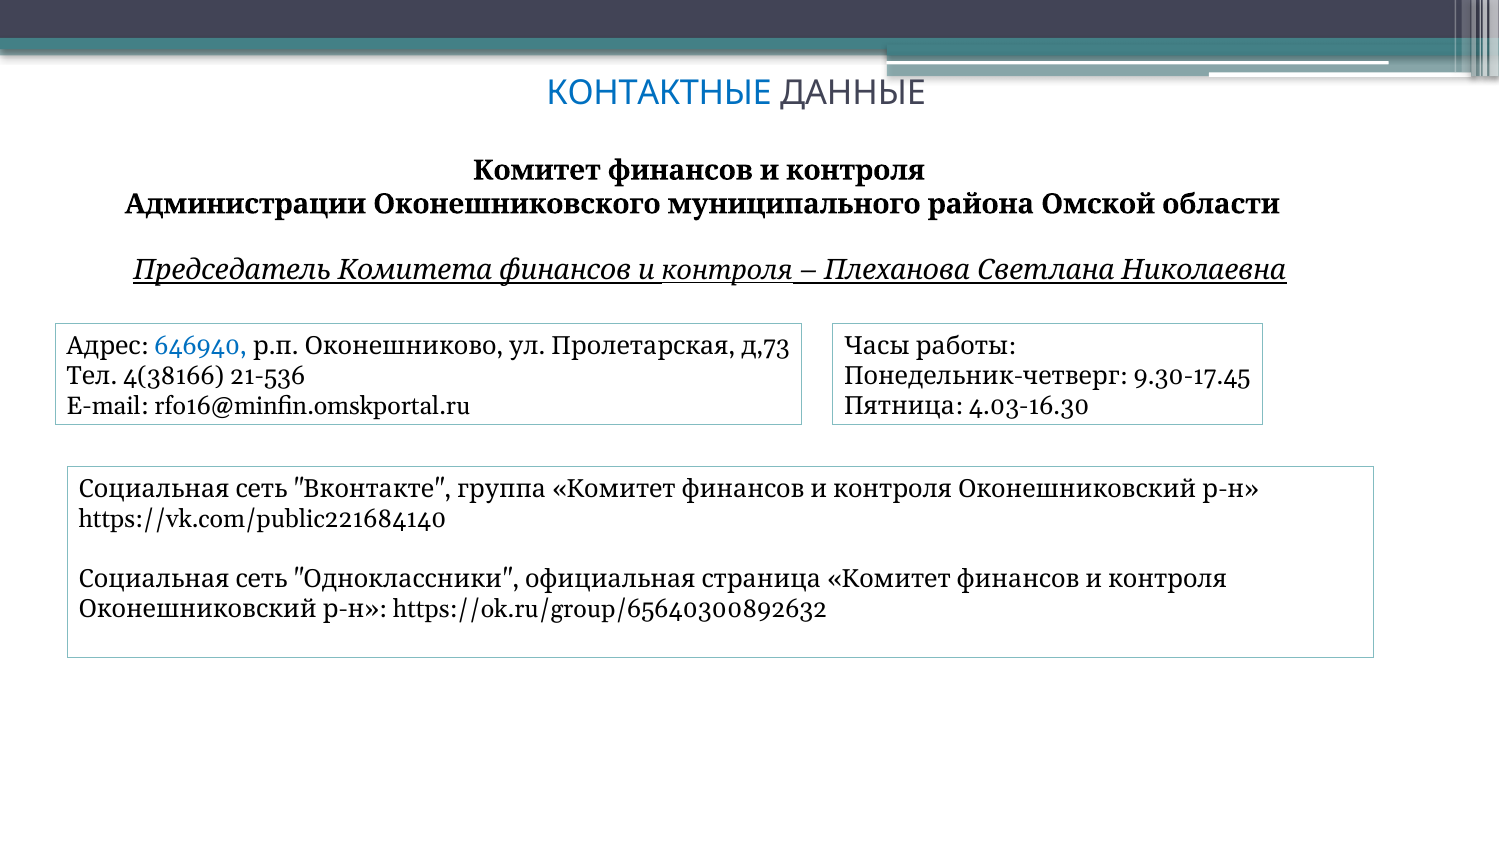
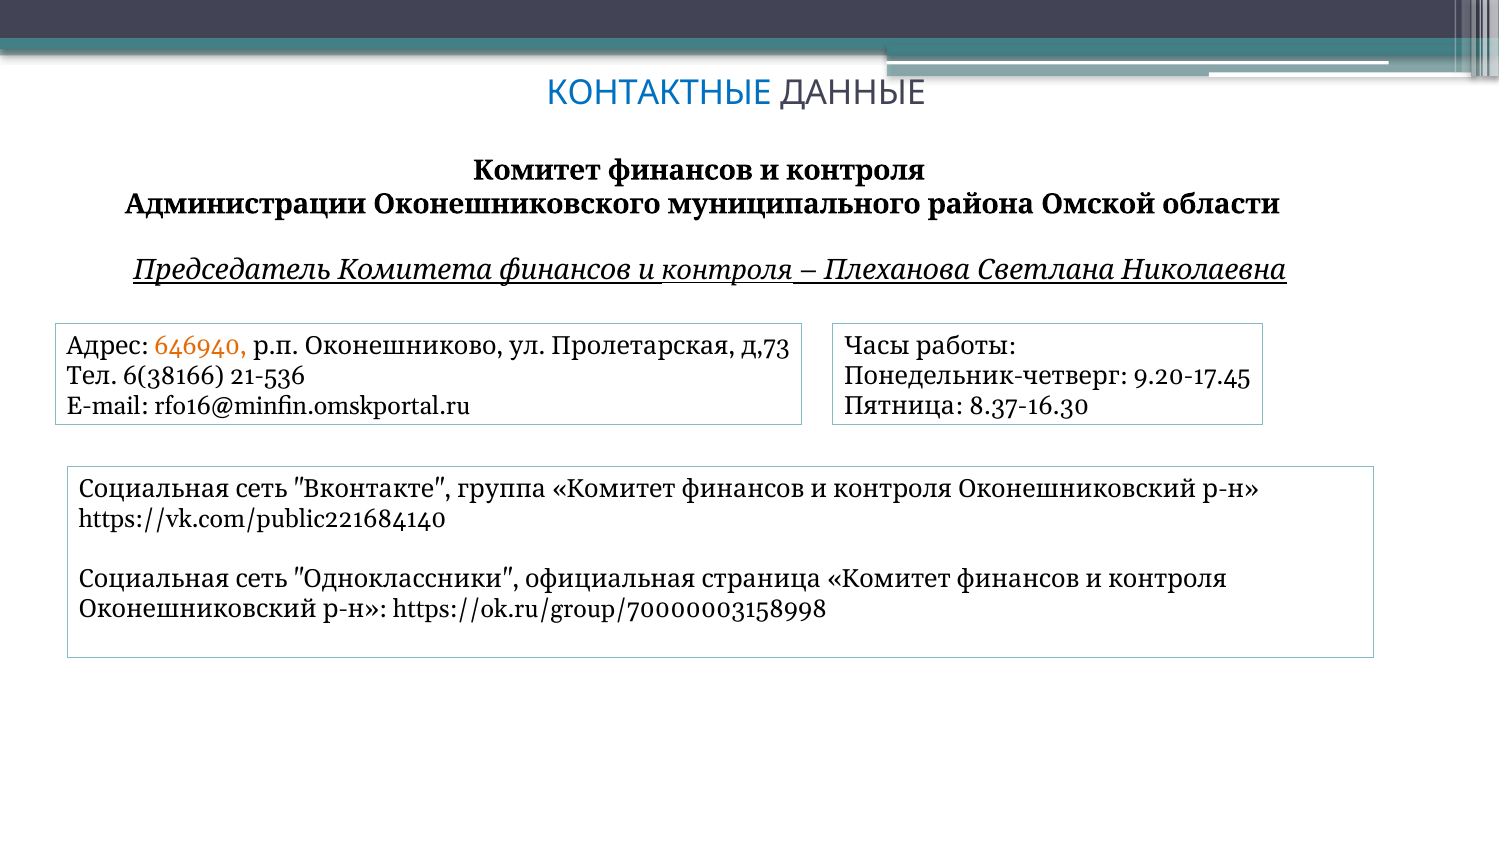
646940 colour: blue -> orange
4(38166: 4(38166 -> 6(38166
9.30-17.45: 9.30-17.45 -> 9.20-17.45
4.03-16.30: 4.03-16.30 -> 8.37-16.30
https://ok.ru/group/65640300892632: https://ok.ru/group/65640300892632 -> https://ok.ru/group/70000003158998
